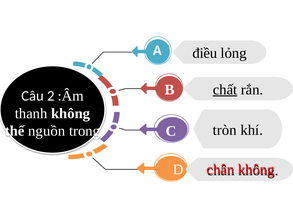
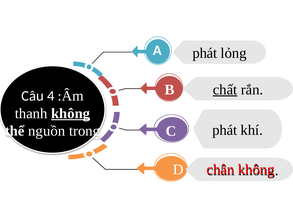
điều at (205, 53): điều -> phát
2: 2 -> 4
không at (71, 114) underline: none -> present
tròn at (225, 130): tròn -> phát
